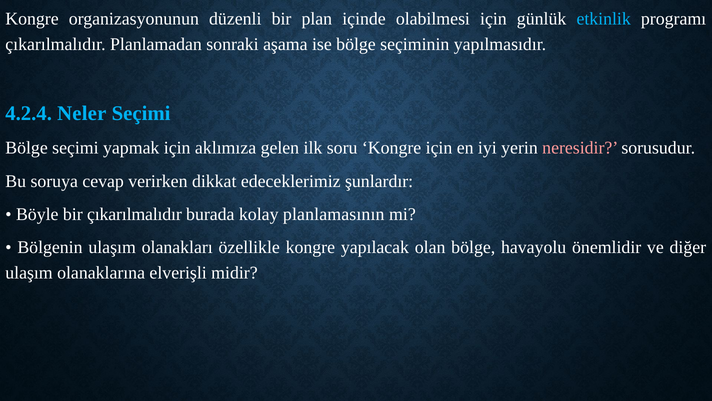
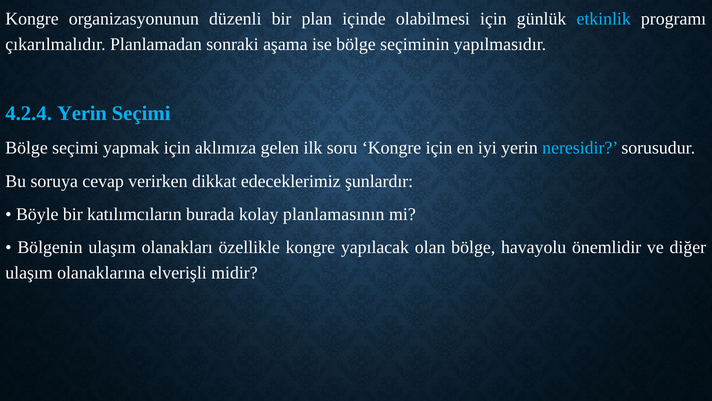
4.2.4 Neler: Neler -> Yerin
neresidir colour: pink -> light blue
bir çıkarılmalıdır: çıkarılmalıdır -> katılımcıların
